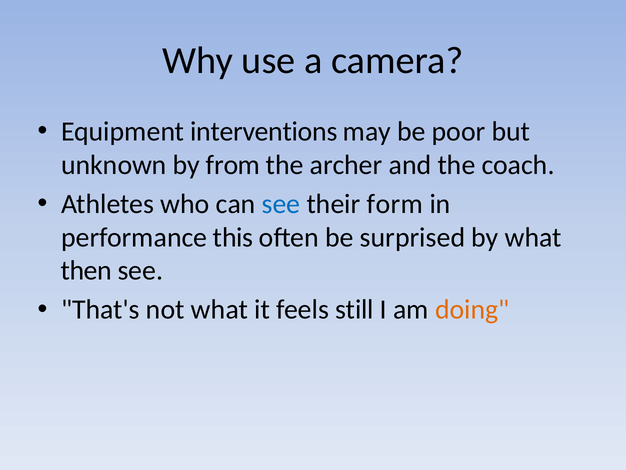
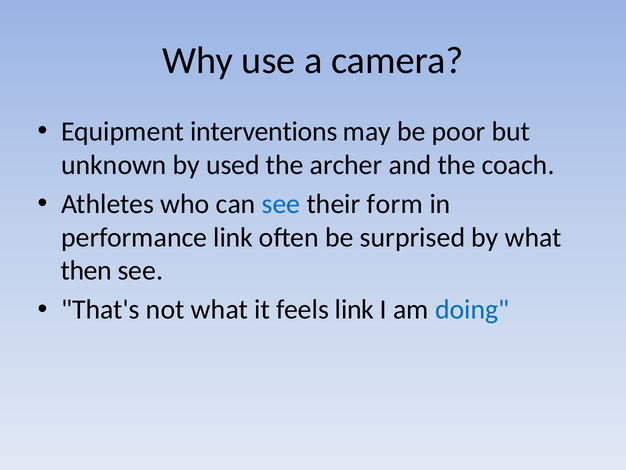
from: from -> used
performance this: this -> link
feels still: still -> link
doing colour: orange -> blue
